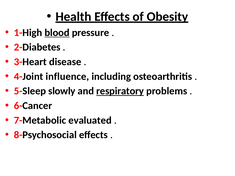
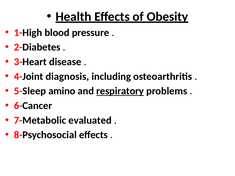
blood underline: present -> none
influence: influence -> diagnosis
slowly: slowly -> amino
